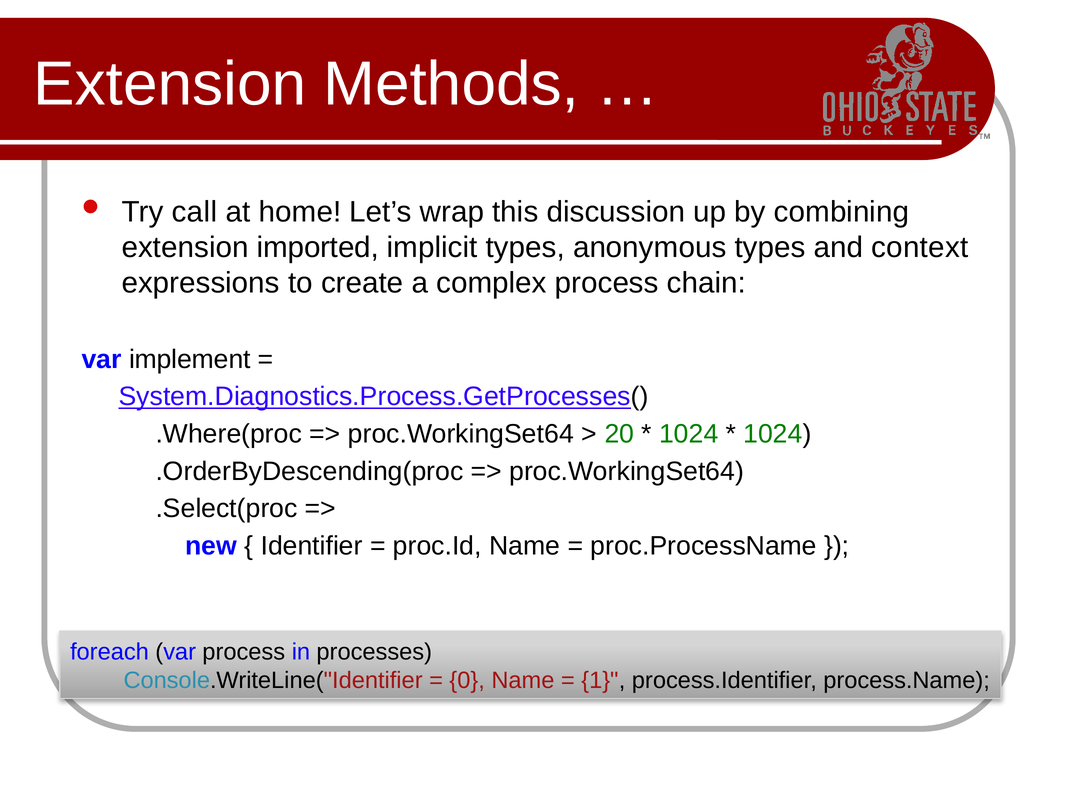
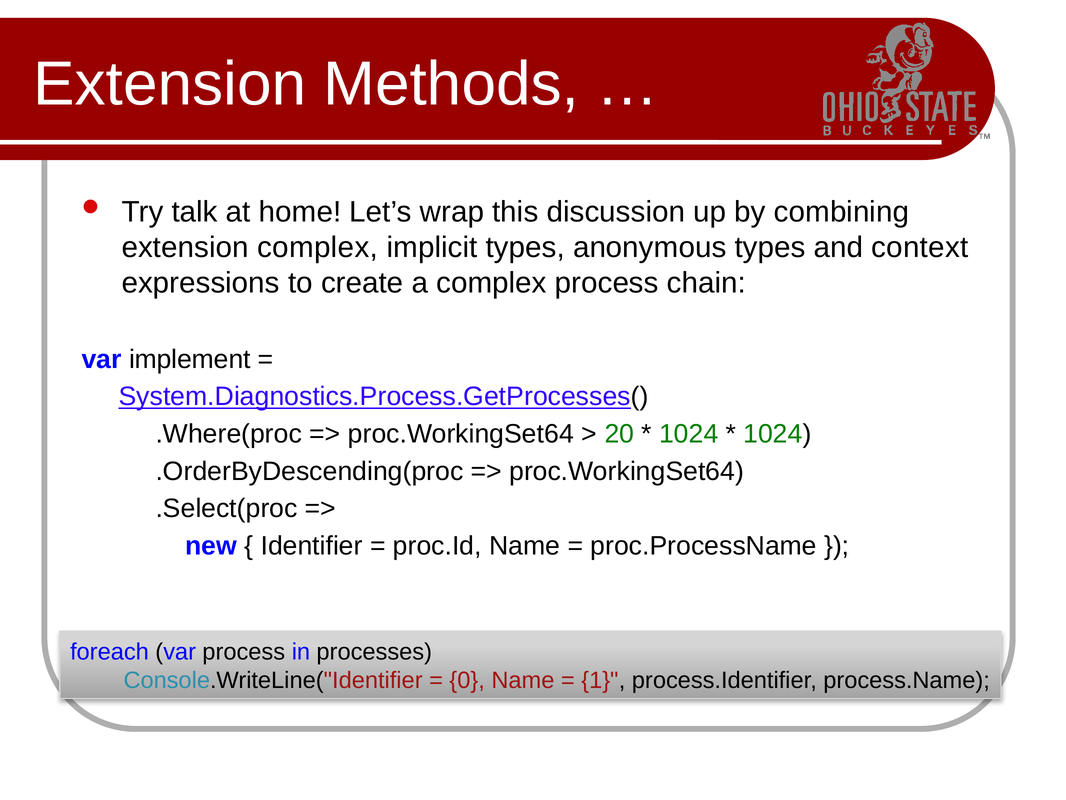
call: call -> talk
extension imported: imported -> complex
